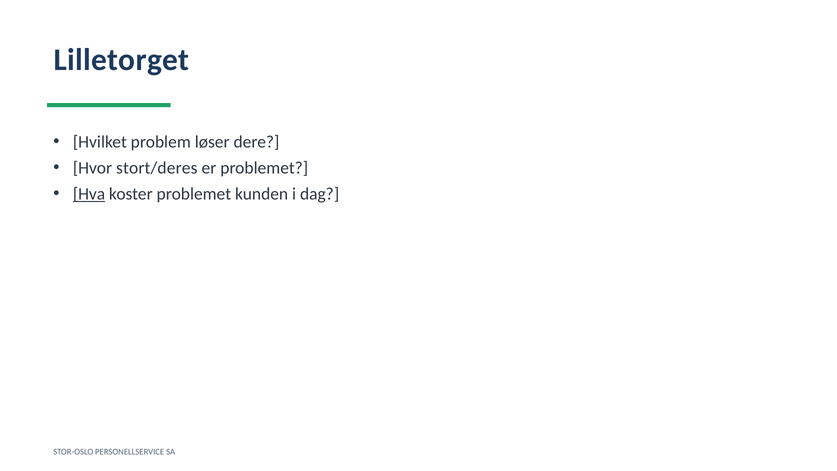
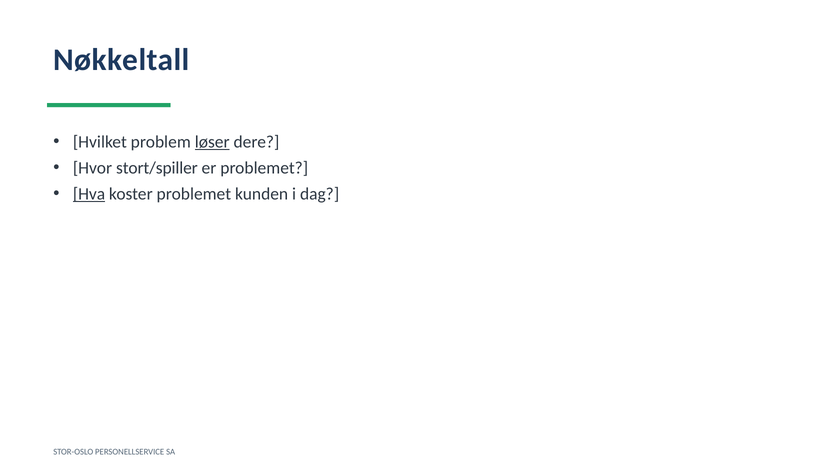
Lilletorget: Lilletorget -> Nøkkeltall
løser underline: none -> present
stort/deres: stort/deres -> stort/spiller
